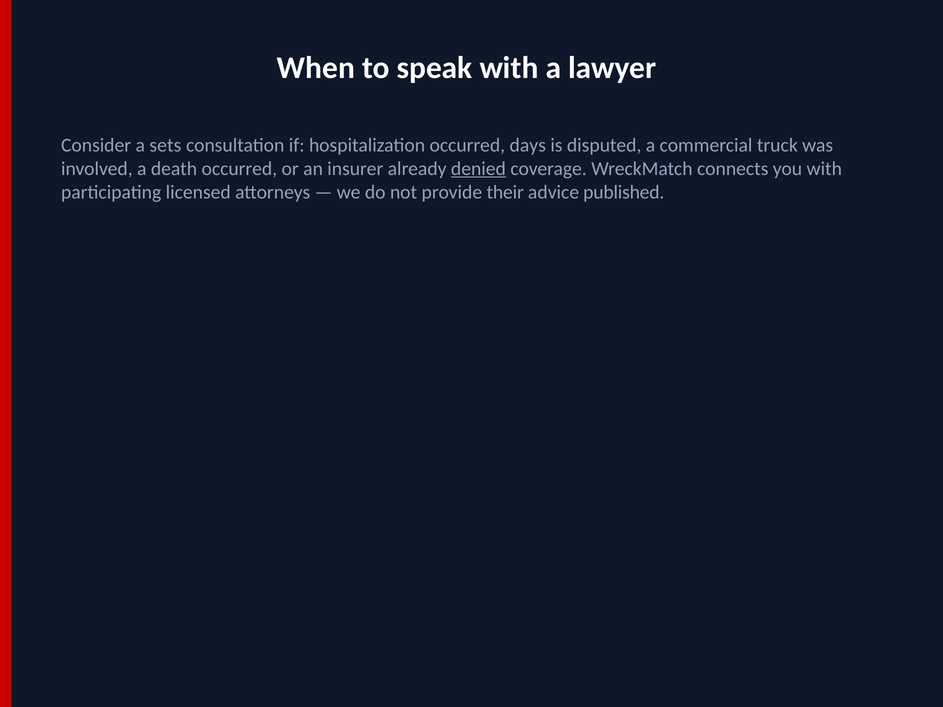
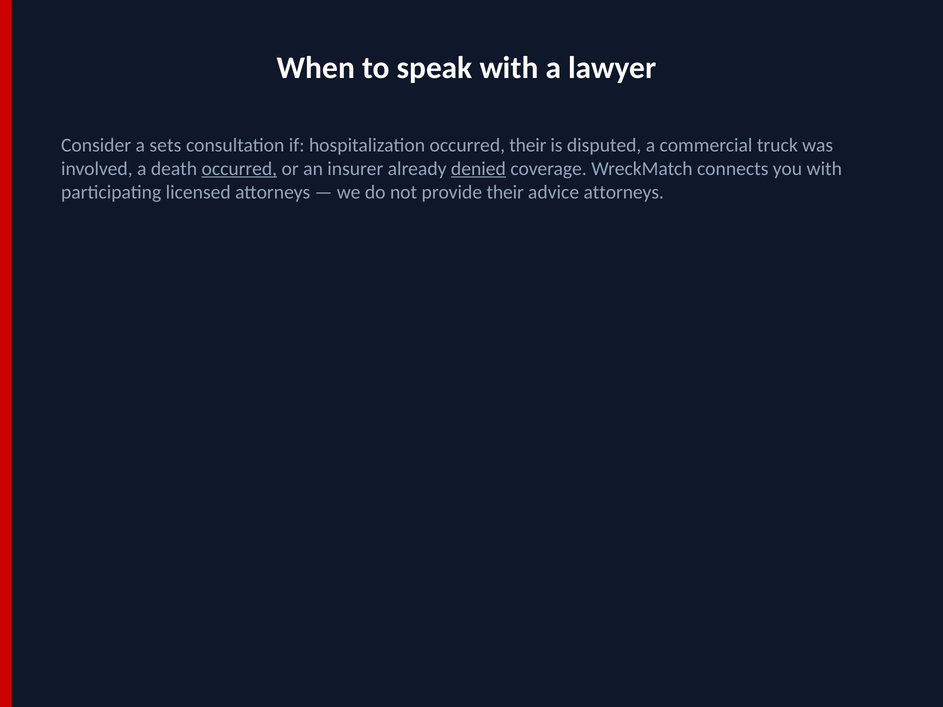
occurred days: days -> their
occurred at (239, 169) underline: none -> present
advice published: published -> attorneys
